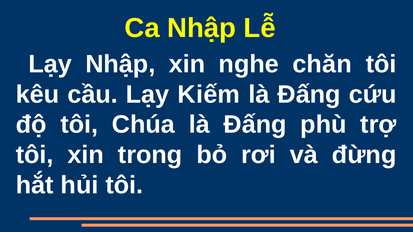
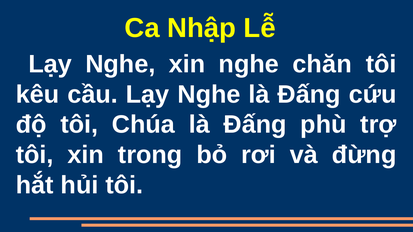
Nhập at (120, 64): Nhập -> Nghe
cầu Lạy Kiếm: Kiếm -> Nghe
